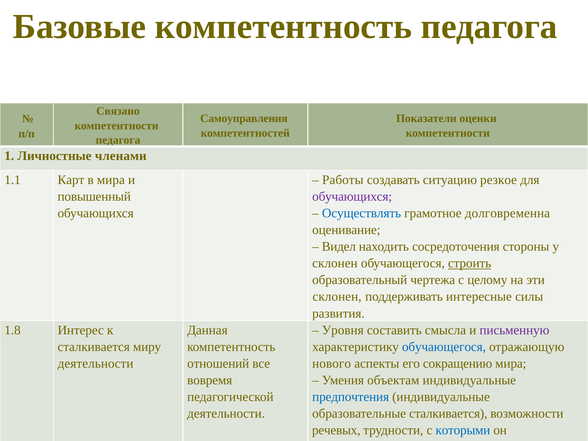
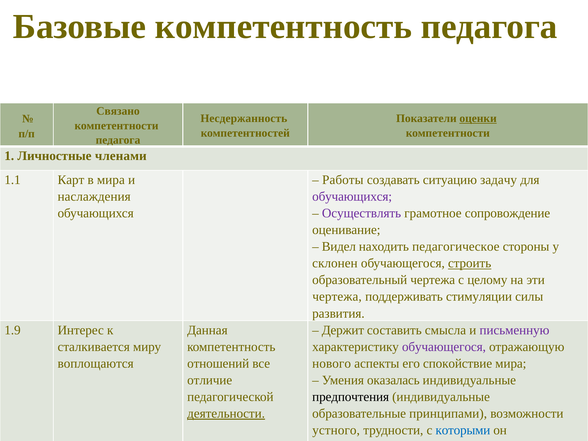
Самоуправления: Самоуправления -> Несдержанность
оценки underline: none -> present
резкое: резкое -> задачу
повышенный: повышенный -> наслаждения
Осуществлять colour: blue -> purple
долговременна: долговременна -> сопровождение
сосредоточения: сосредоточения -> педагогическое
склонен at (337, 297): склонен -> чертежа
интересные: интересные -> стимуляции
1.8: 1.8 -> 1.9
Уровня: Уровня -> Держит
обучающегося at (444, 347) colour: blue -> purple
деятельности at (96, 363): деятельности -> воплощаются
сокращению: сокращению -> спокойствие
вовремя: вовремя -> отличие
объектам: объектам -> оказалась
предпочтения colour: blue -> black
деятельности at (226, 414) underline: none -> present
образовательные сталкивается: сталкивается -> принципами
речевых: речевых -> устного
